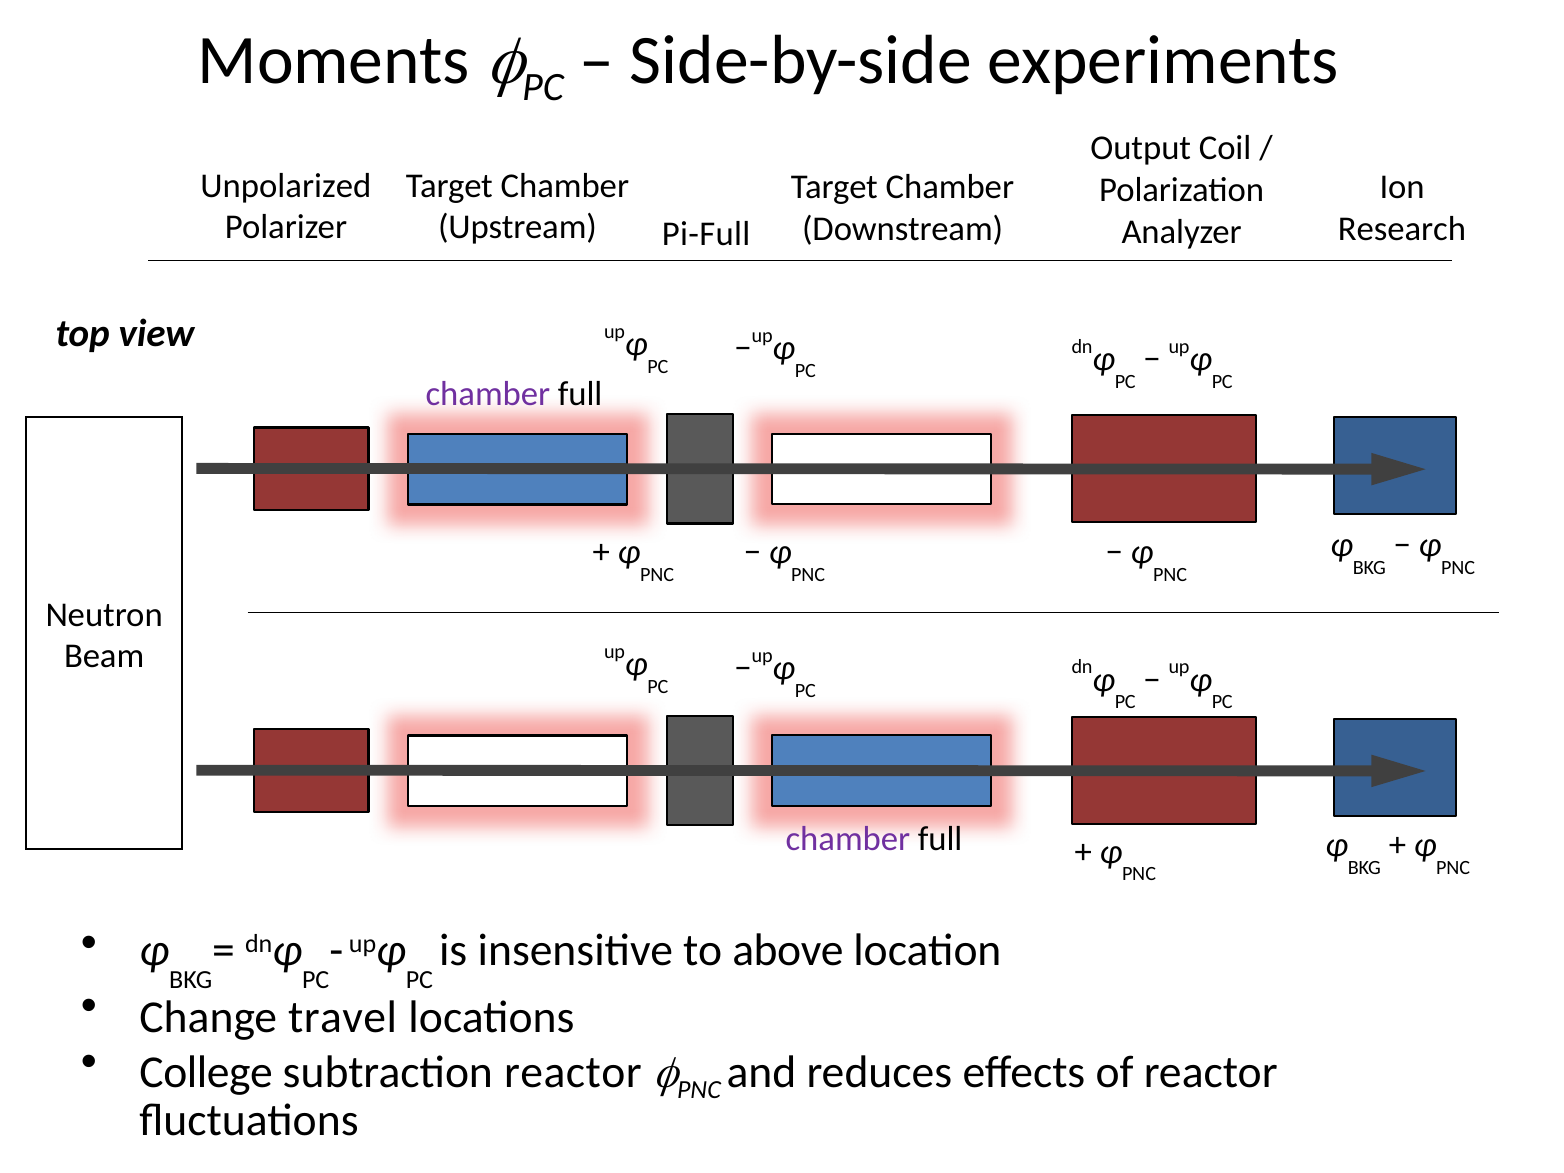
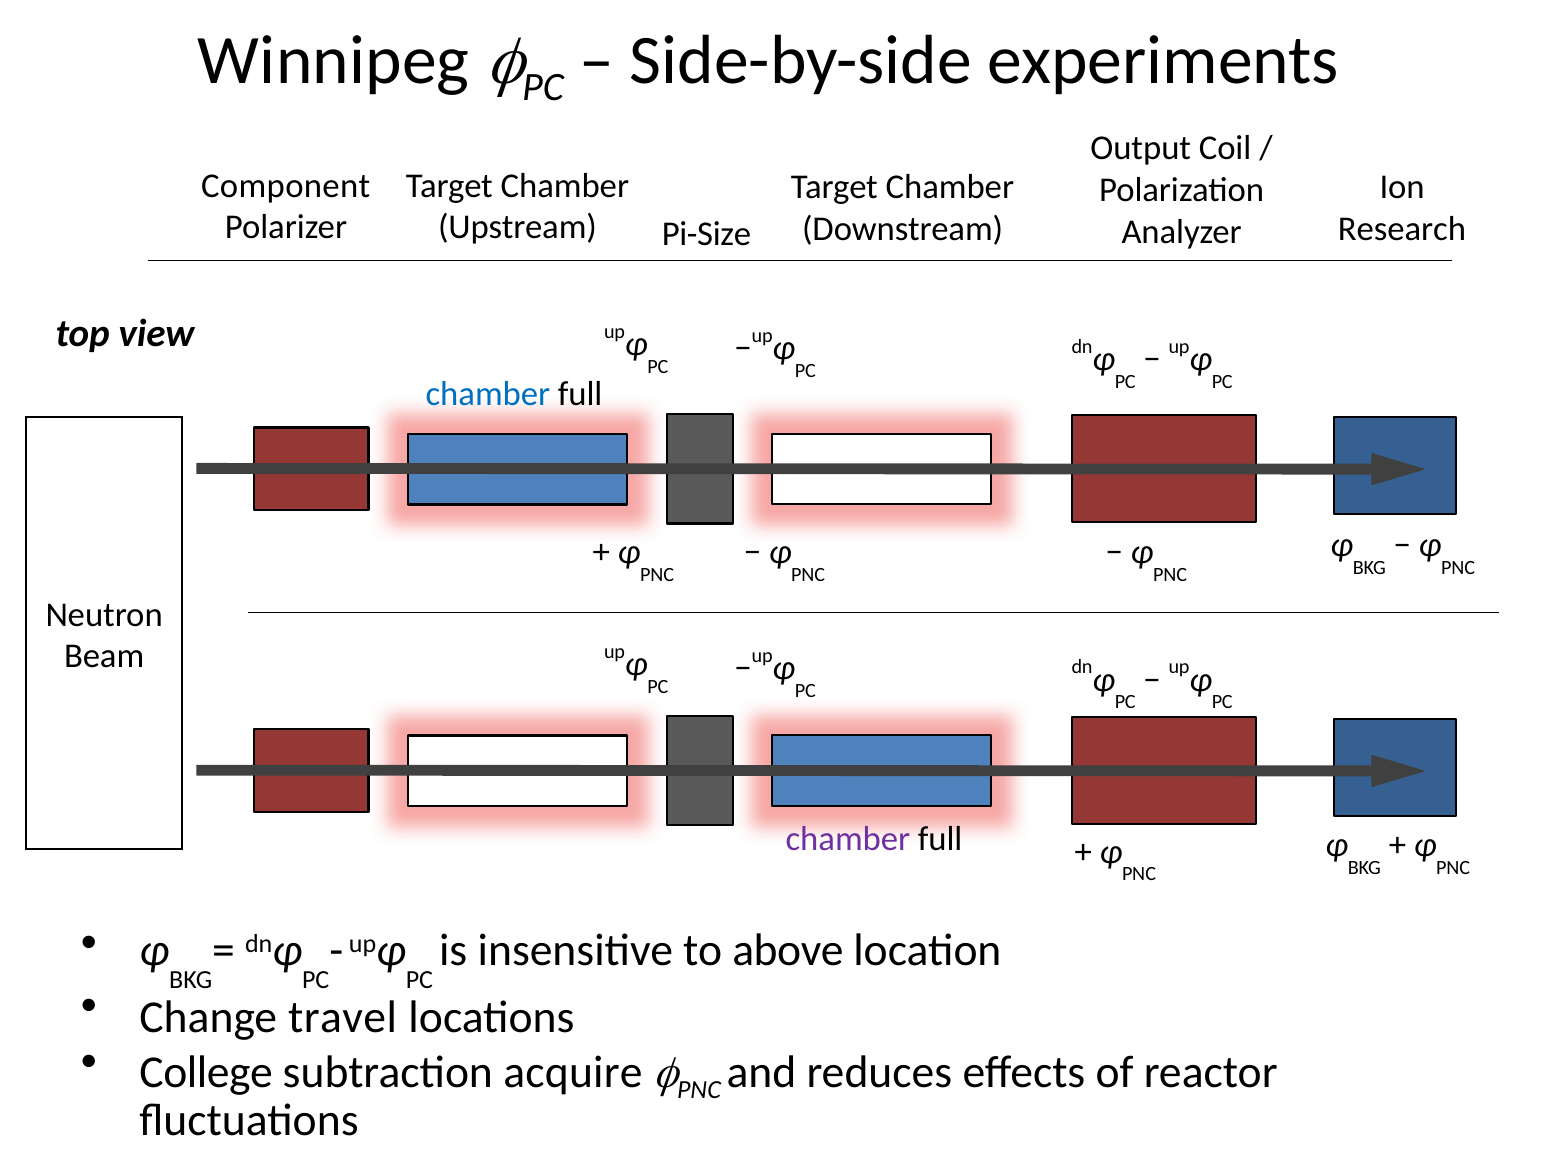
Moments: Moments -> Winnipeg
Unpolarized: Unpolarized -> Component
Pi-Full: Pi-Full -> Pi-Size
chamber at (488, 394) colour: purple -> blue
subtraction reactor: reactor -> acquire
